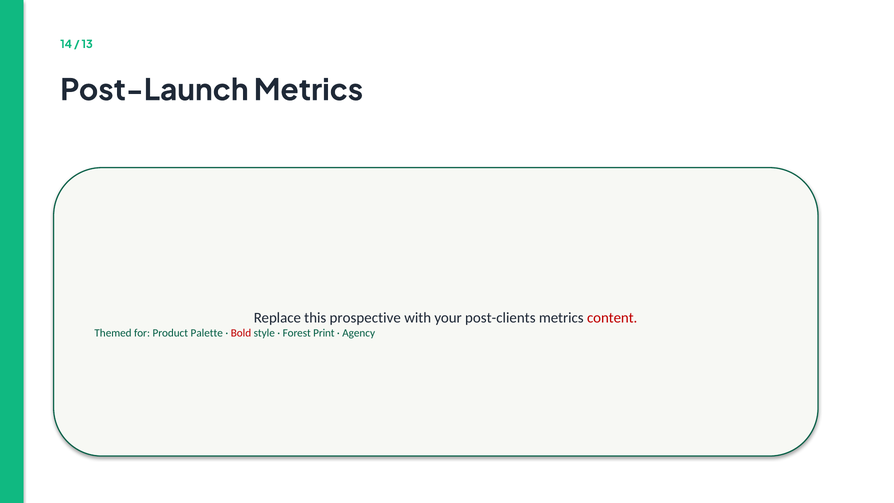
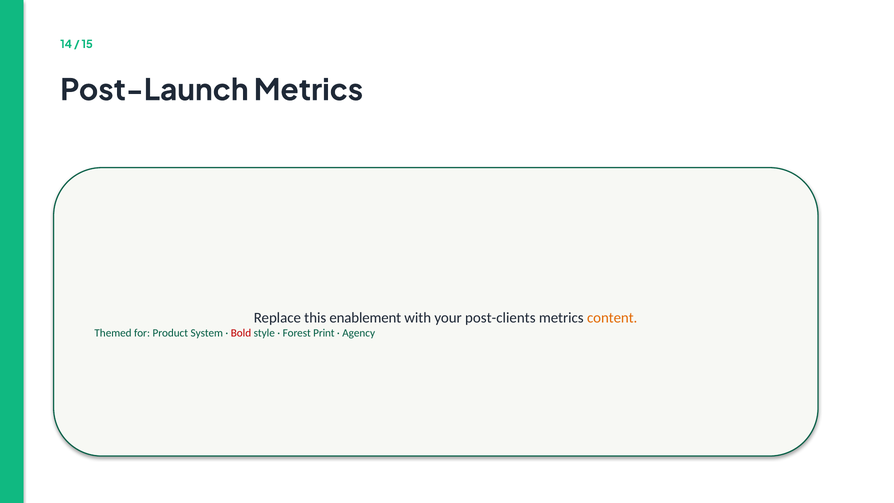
13: 13 -> 15
prospective: prospective -> enablement
content colour: red -> orange
Palette: Palette -> System
